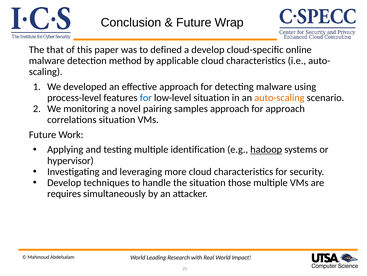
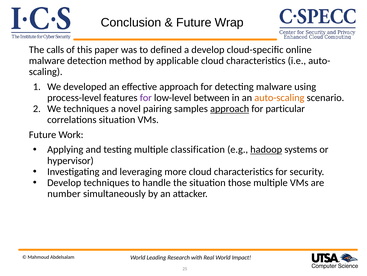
that: that -> calls
for at (146, 98) colour: blue -> purple
low-level situation: situation -> between
We monitoring: monitoring -> techniques
approach at (230, 109) underline: none -> present
for approach: approach -> particular
identification: identification -> classification
requires: requires -> number
